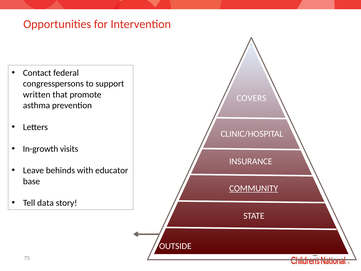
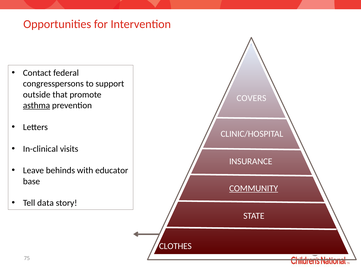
written: written -> outside
asthma underline: none -> present
In-growth: In-growth -> In-clinical
OUTSIDE: OUTSIDE -> CLOTHES
